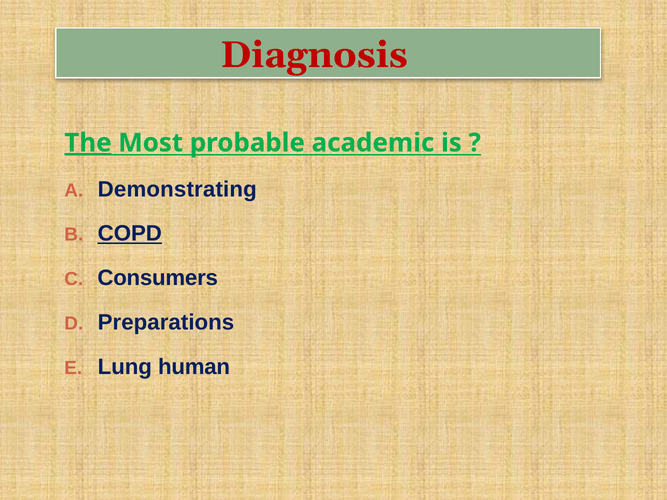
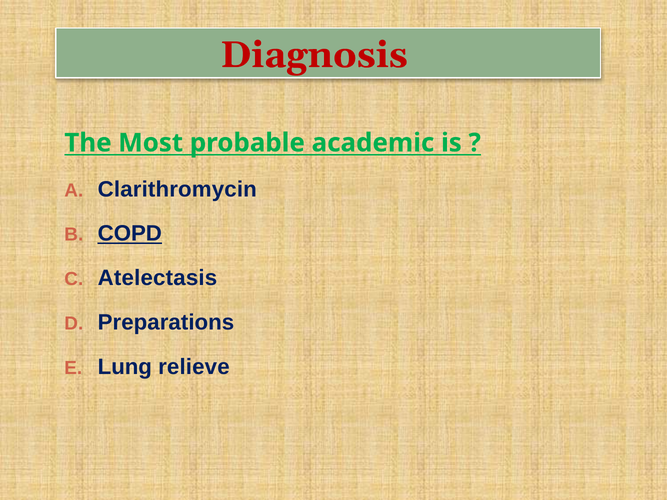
The underline: present -> none
Demonstrating: Demonstrating -> Clarithromycin
Consumers: Consumers -> Atelectasis
human: human -> relieve
